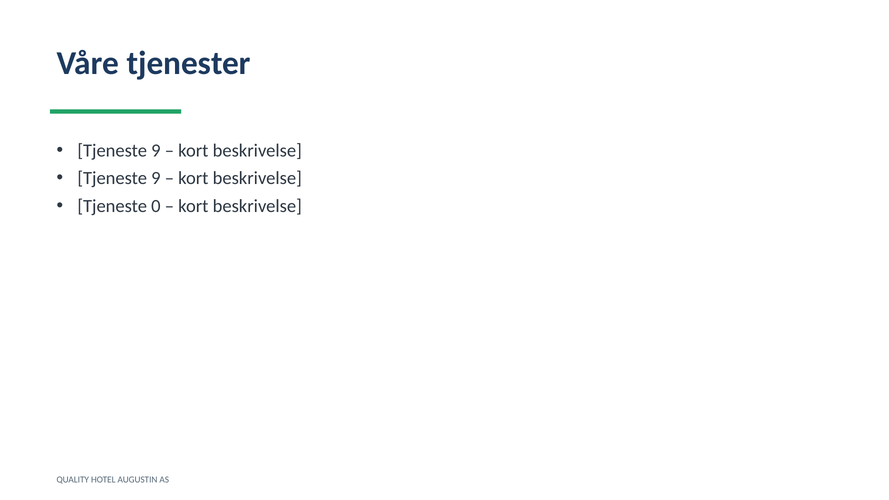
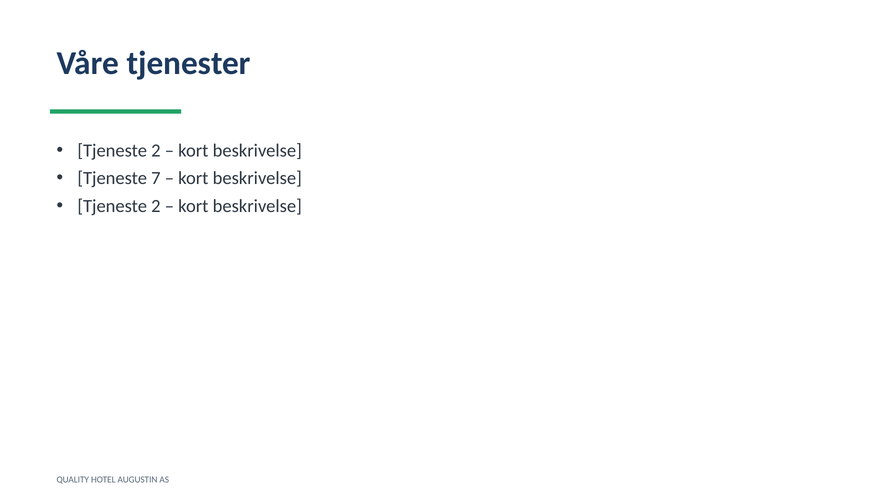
9 at (156, 151): 9 -> 2
9 at (156, 178): 9 -> 7
0 at (156, 206): 0 -> 2
